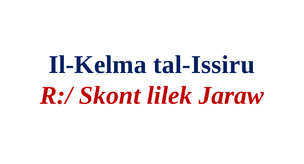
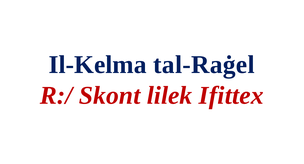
tal-Issiru: tal-Issiru -> tal-Raġel
Jaraw: Jaraw -> Ifittex
